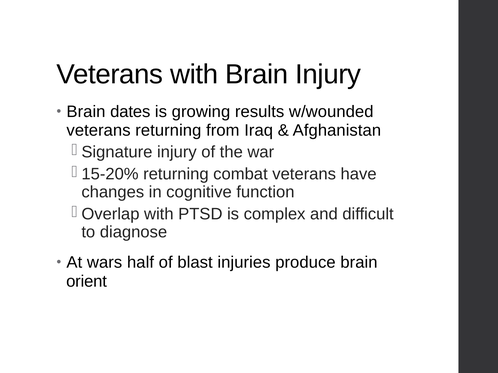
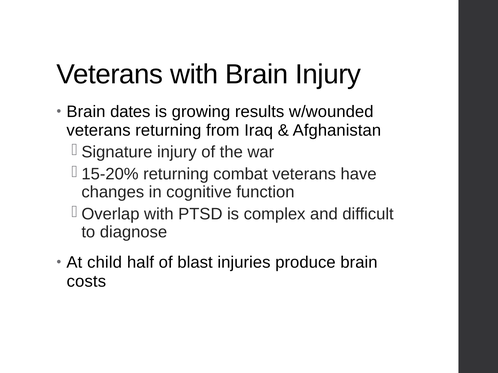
wars: wars -> child
orient: orient -> costs
